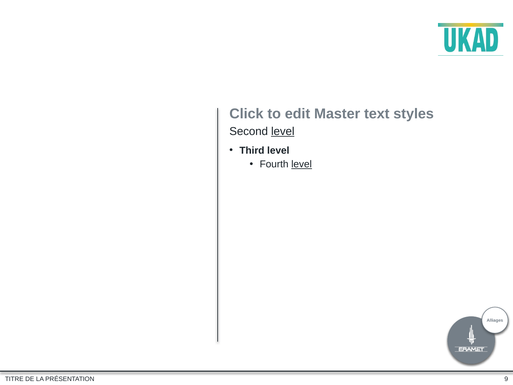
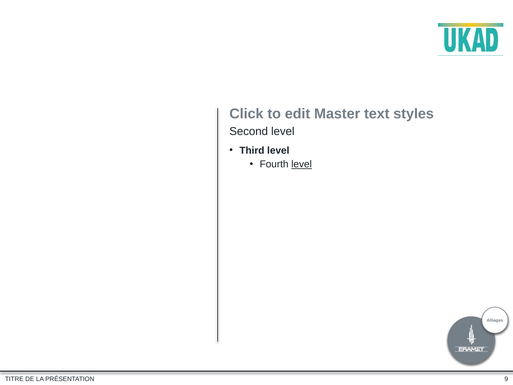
level at (283, 131) underline: present -> none
